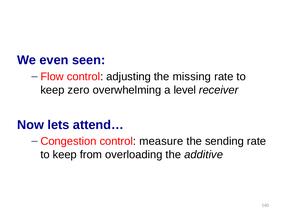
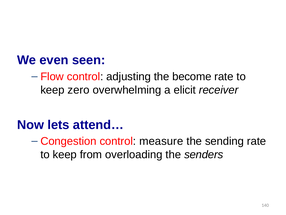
missing: missing -> become
level: level -> elicit
additive: additive -> senders
